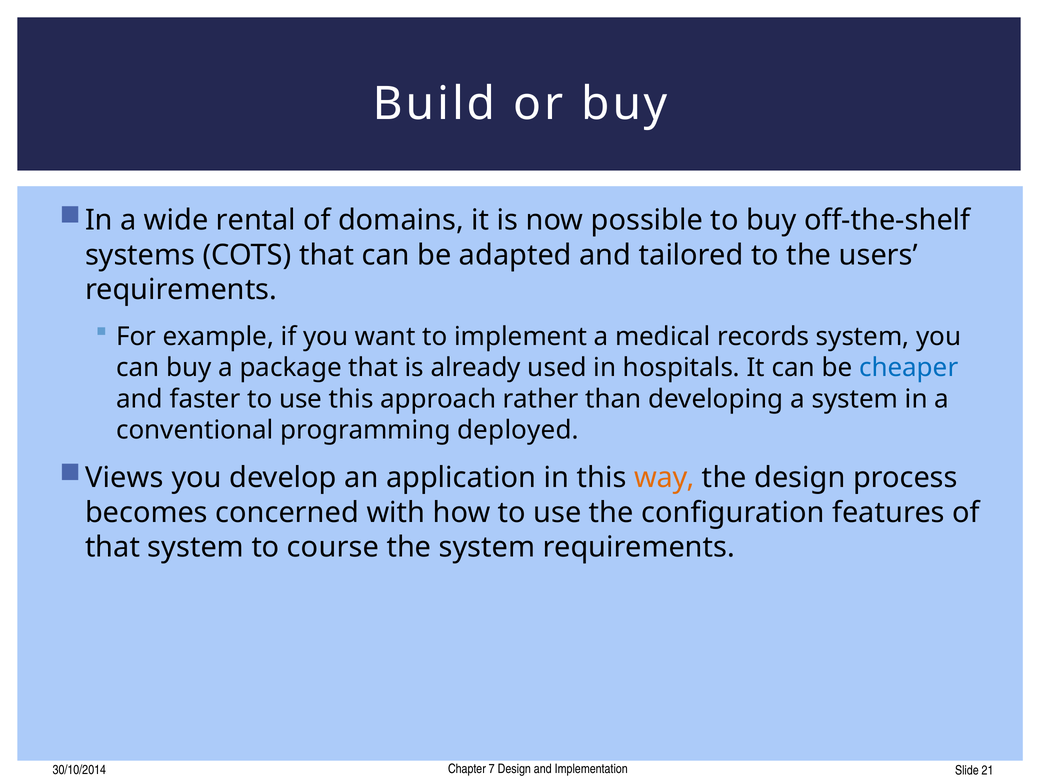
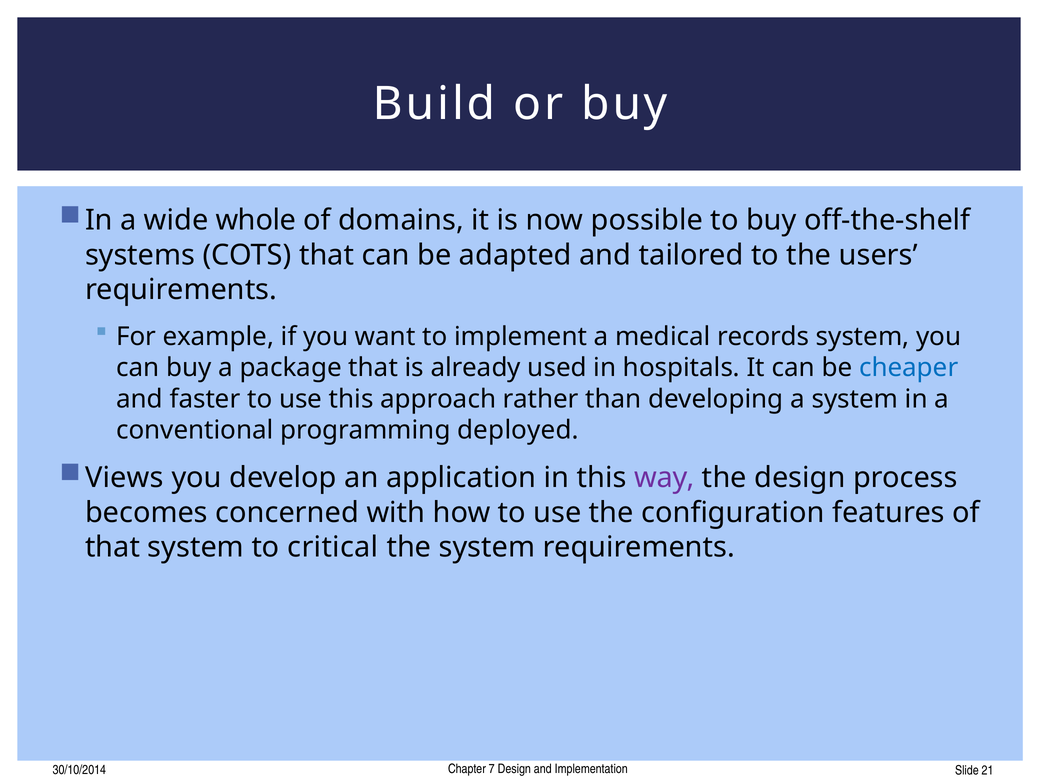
rental: rental -> whole
way colour: orange -> purple
course: course -> critical
